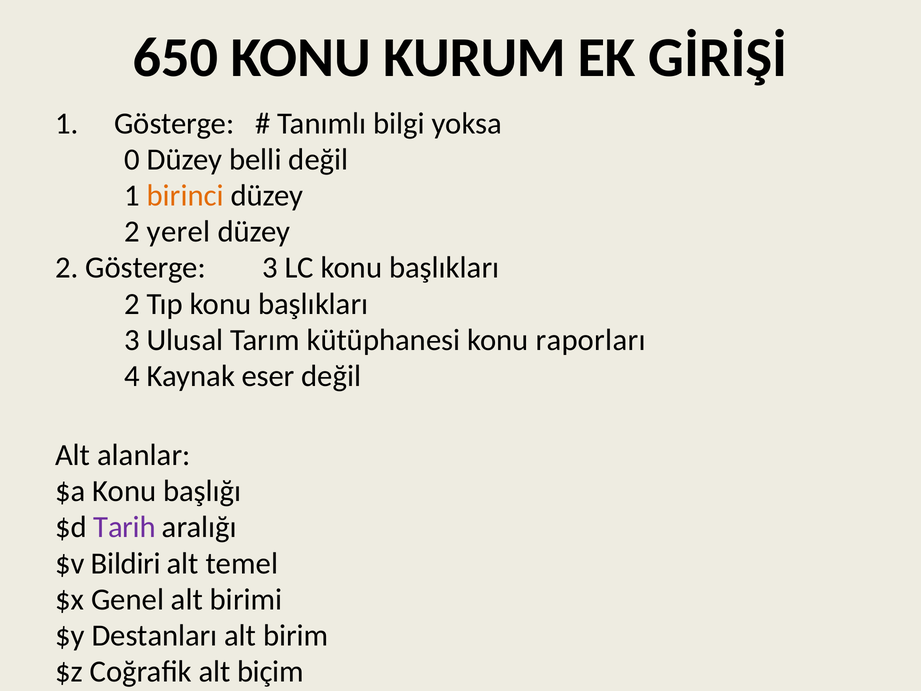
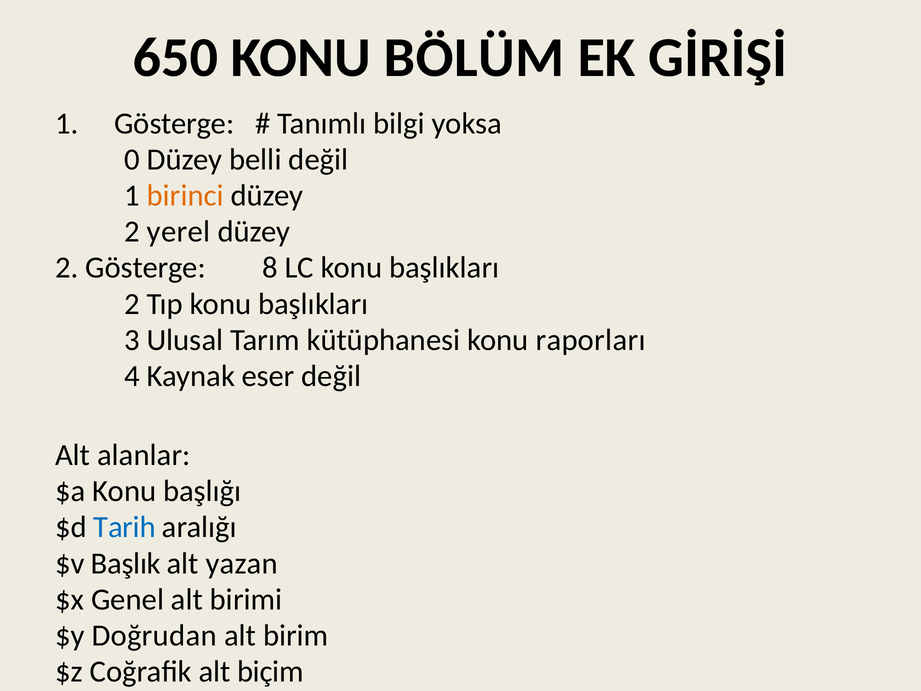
KURUM: KURUM -> BÖLÜM
Gösterge 3: 3 -> 8
Tarih colour: purple -> blue
Bildiri: Bildiri -> Başlık
temel: temel -> yazan
Destanları: Destanları -> Doğrudan
